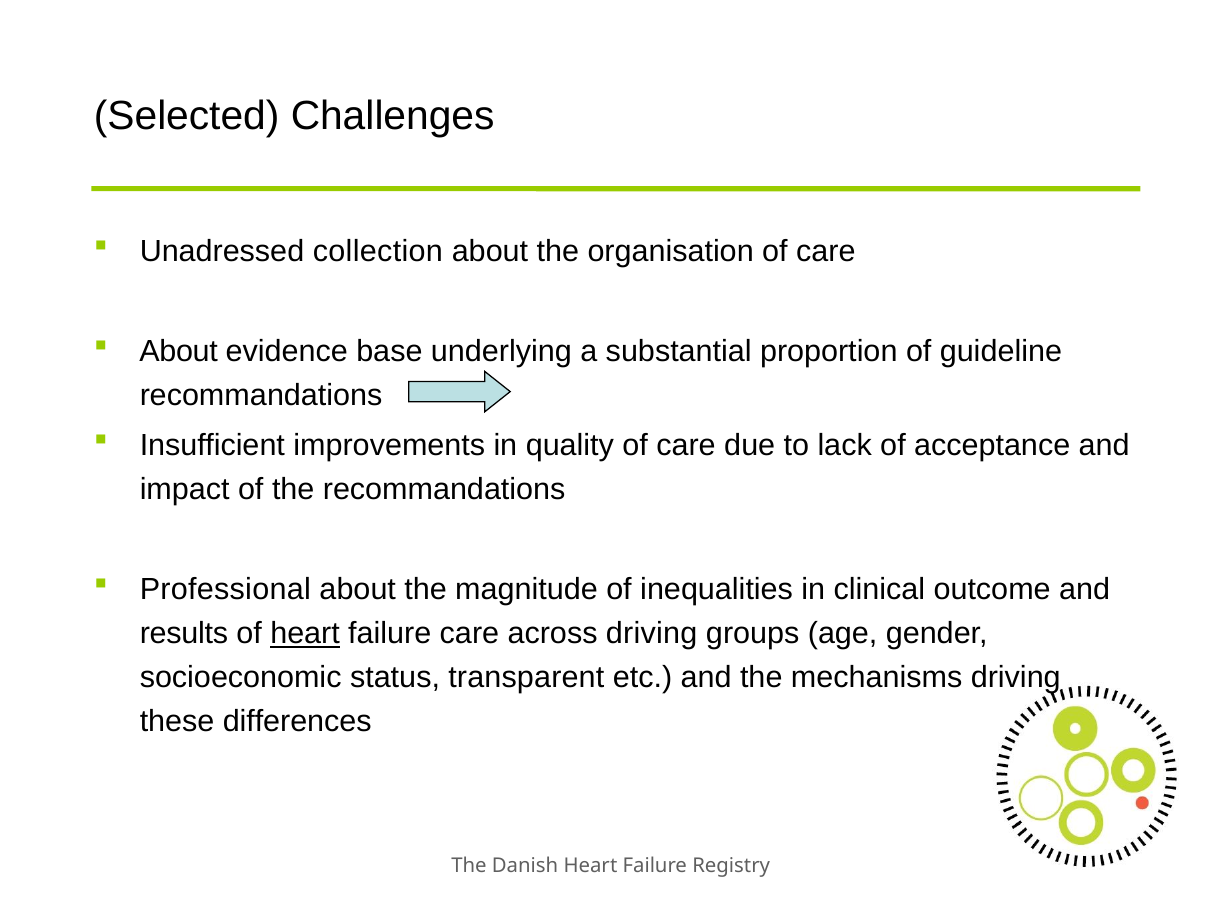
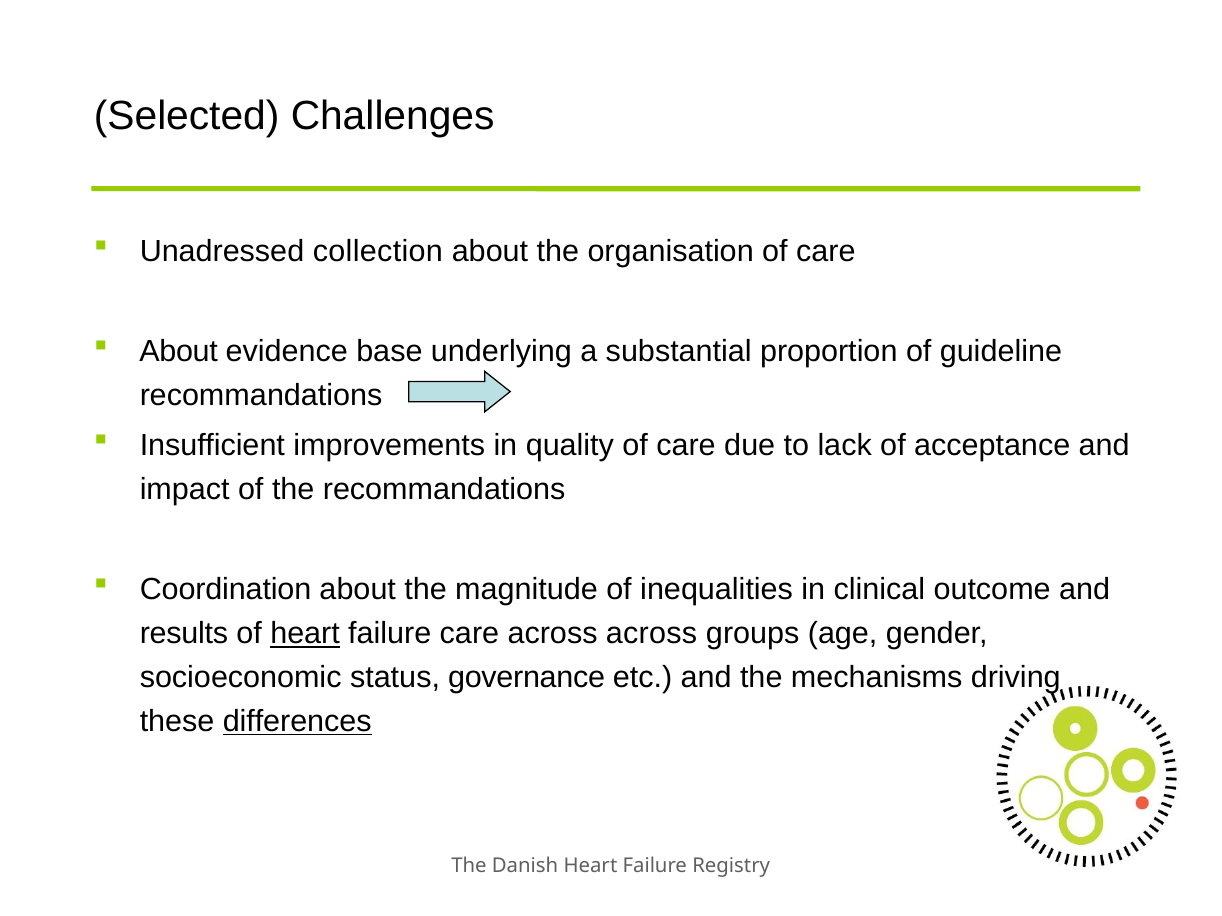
Professional: Professional -> Coordination
across driving: driving -> across
transparent: transparent -> governance
differences underline: none -> present
